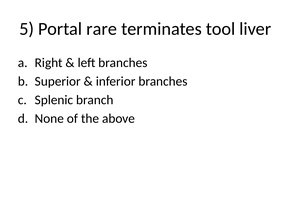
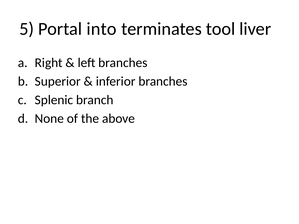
rare: rare -> into
